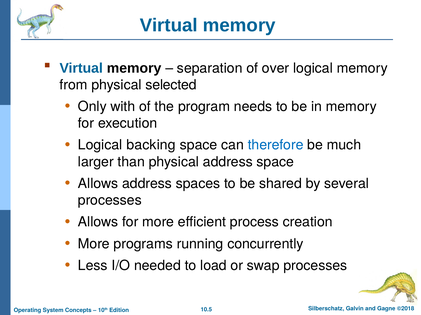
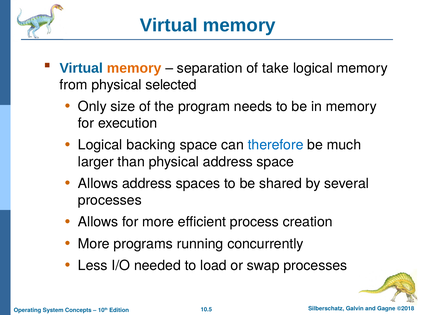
memory at (134, 68) colour: black -> orange
over: over -> take
with: with -> size
